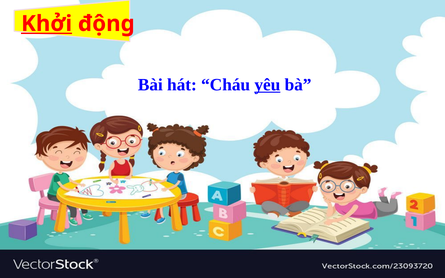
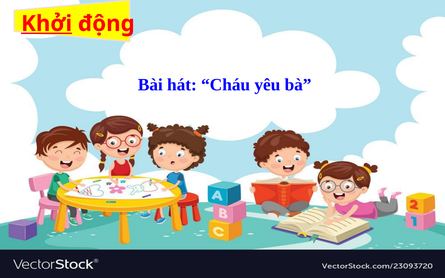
yêu underline: present -> none
